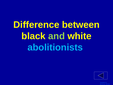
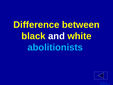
and colour: light green -> white
